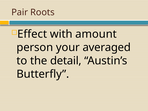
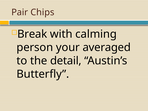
Roots: Roots -> Chips
Effect: Effect -> Break
amount: amount -> calming
